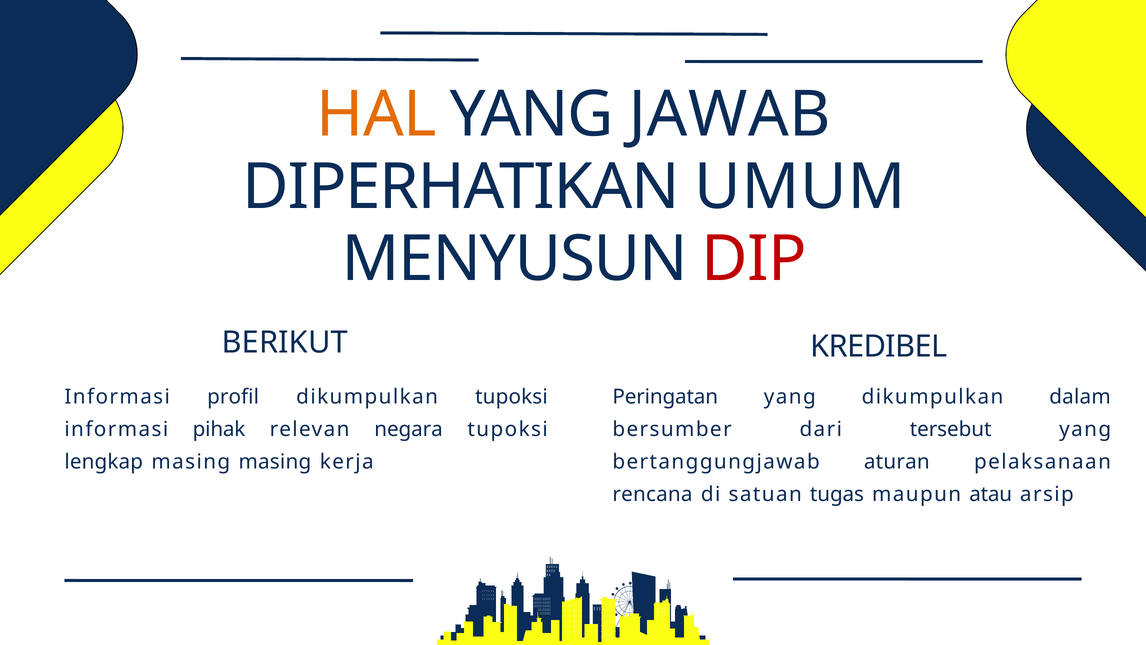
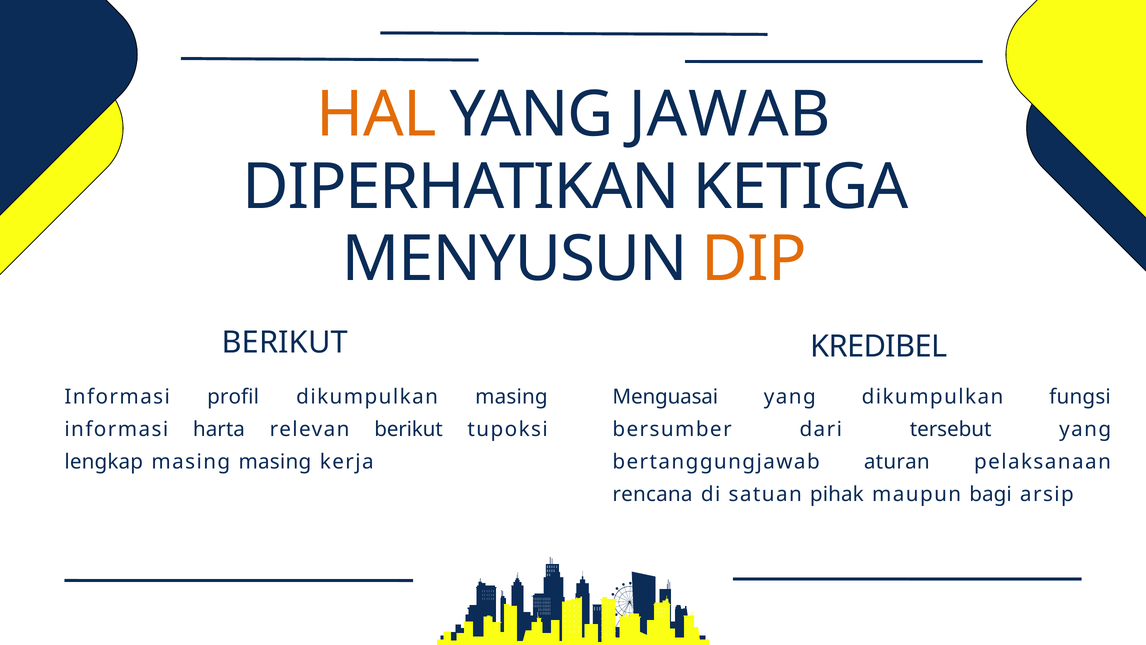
UMUM: UMUM -> KETIGA
DIP colour: red -> orange
dikumpulkan tupoksi: tupoksi -> masing
Peringatan: Peringatan -> Menguasai
dalam: dalam -> fungsi
pihak: pihak -> harta
relevan negara: negara -> berikut
tugas: tugas -> pihak
atau: atau -> bagi
